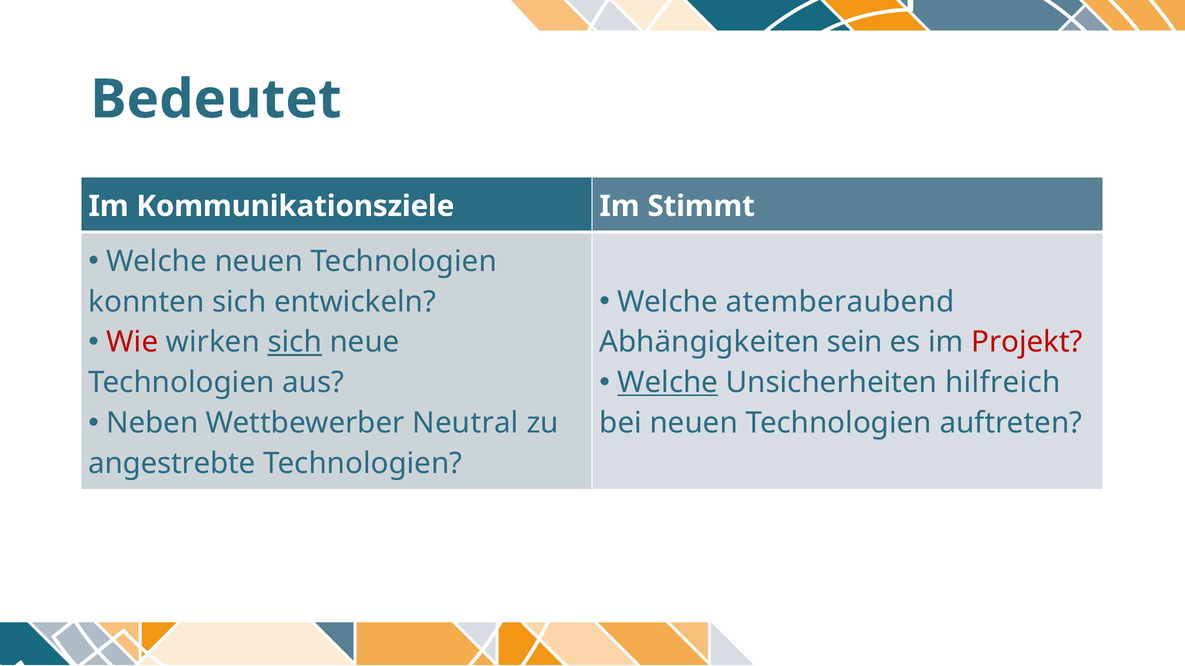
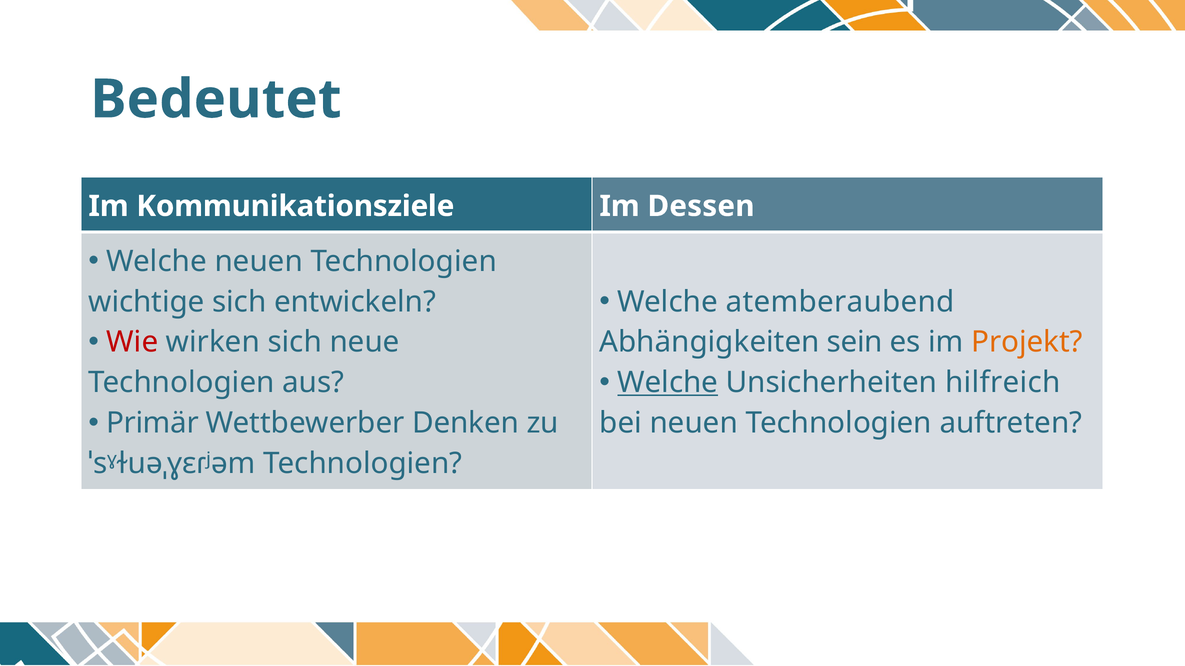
Stimmt: Stimmt -> Dessen
konnten: konnten -> wichtige
sich at (295, 342) underline: present -> none
Projekt colour: red -> orange
Neben: Neben -> Primär
Neutral: Neutral -> Denken
angestrebte: angestrebte -> ˈsˠɫuəˌɣɛɾʲəm
